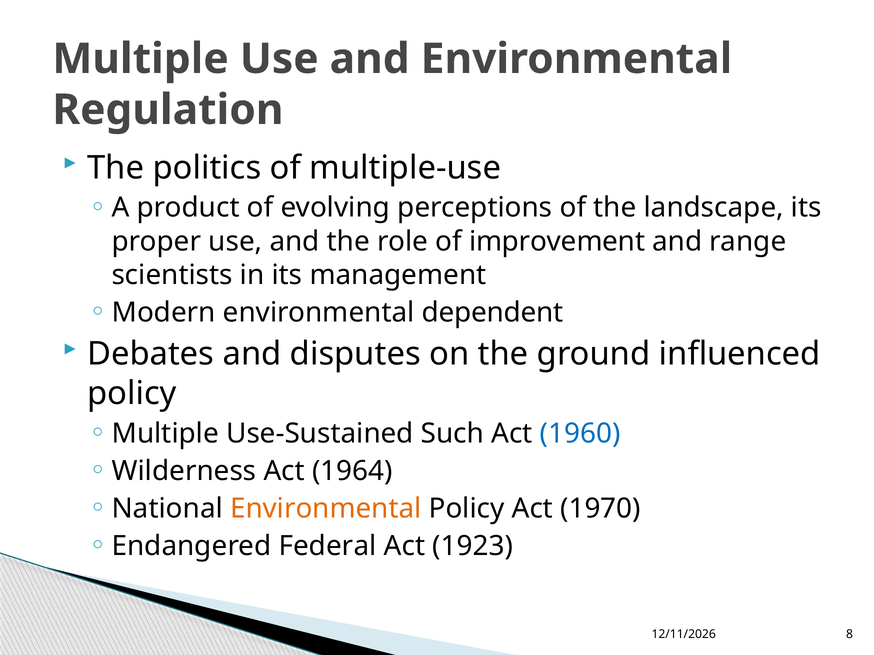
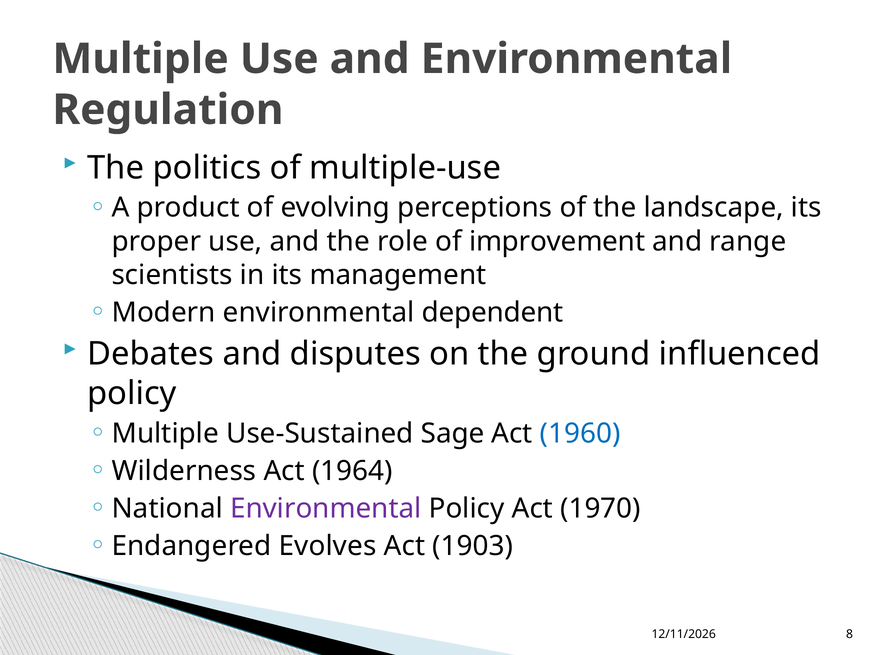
Such: Such -> Sage
Environmental at (326, 509) colour: orange -> purple
Federal: Federal -> Evolves
1923: 1923 -> 1903
